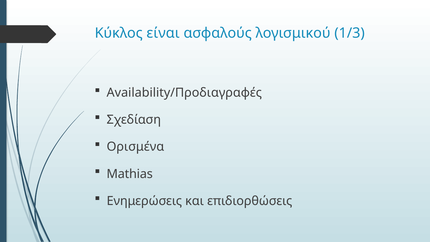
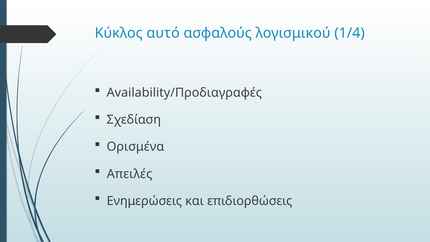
είναι: είναι -> αυτό
1/3: 1/3 -> 1/4
Mathias: Mathias -> Απειλές
